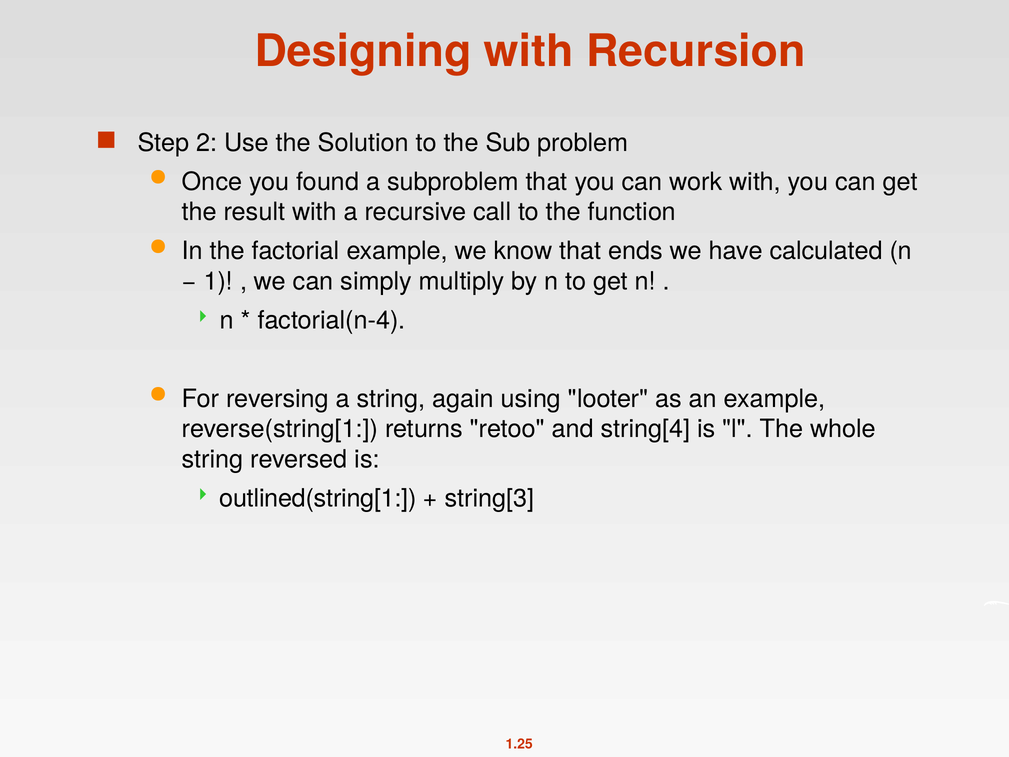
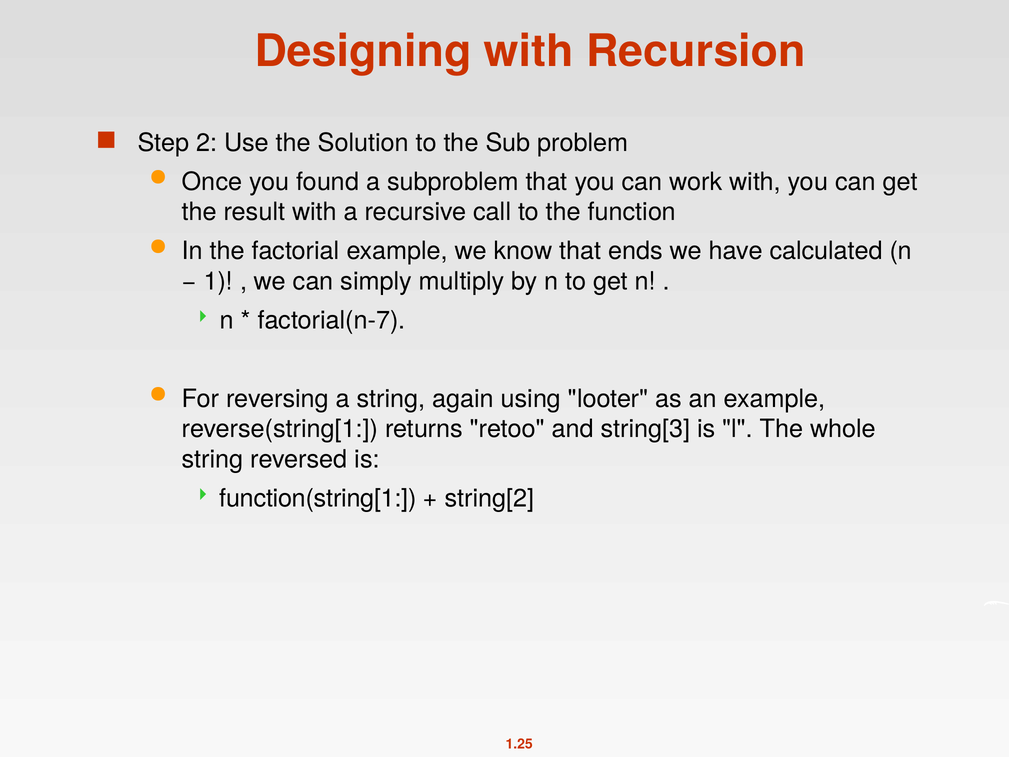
factorial(n-4: factorial(n-4 -> factorial(n-7
string[4: string[4 -> string[3
outlined(string[1: outlined(string[1 -> function(string[1
string[3: string[3 -> string[2
